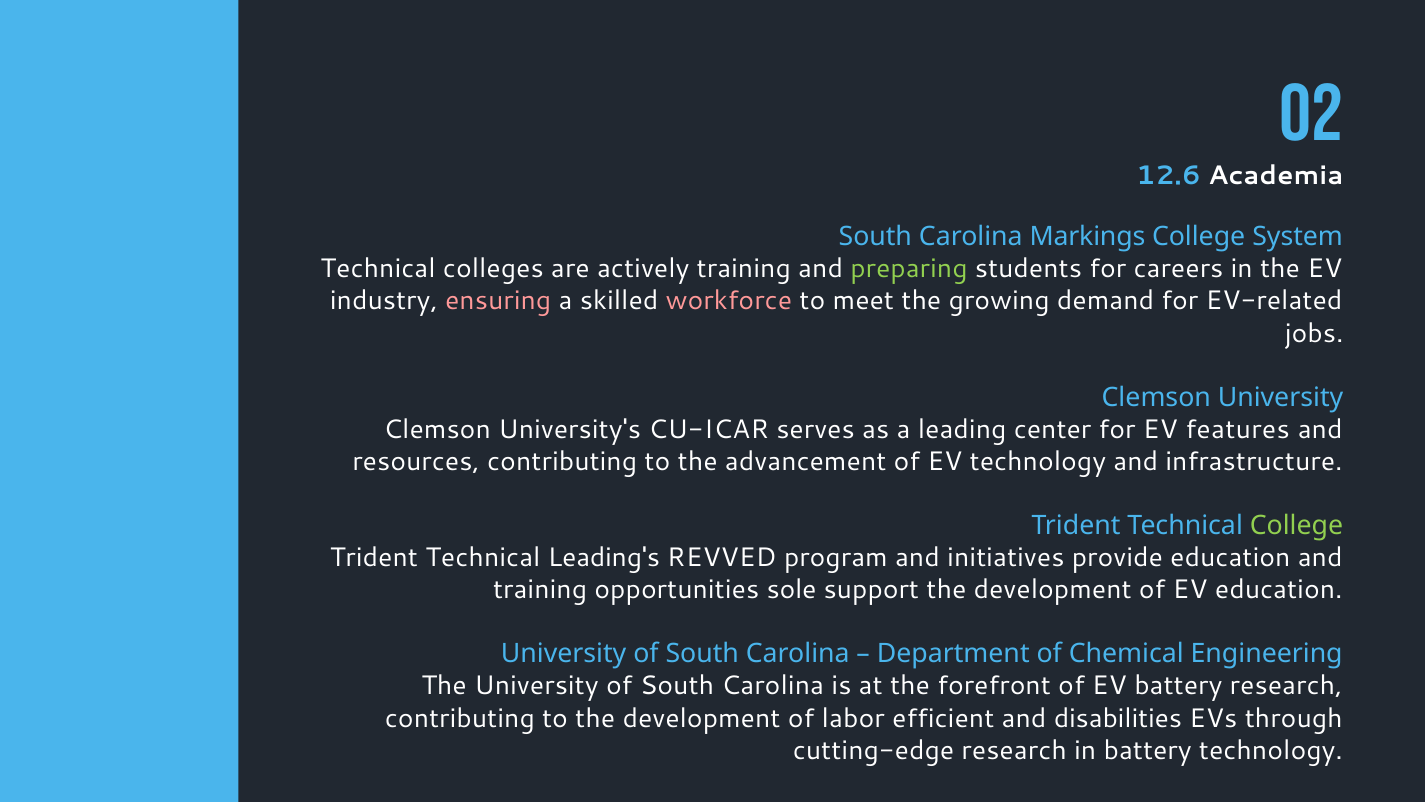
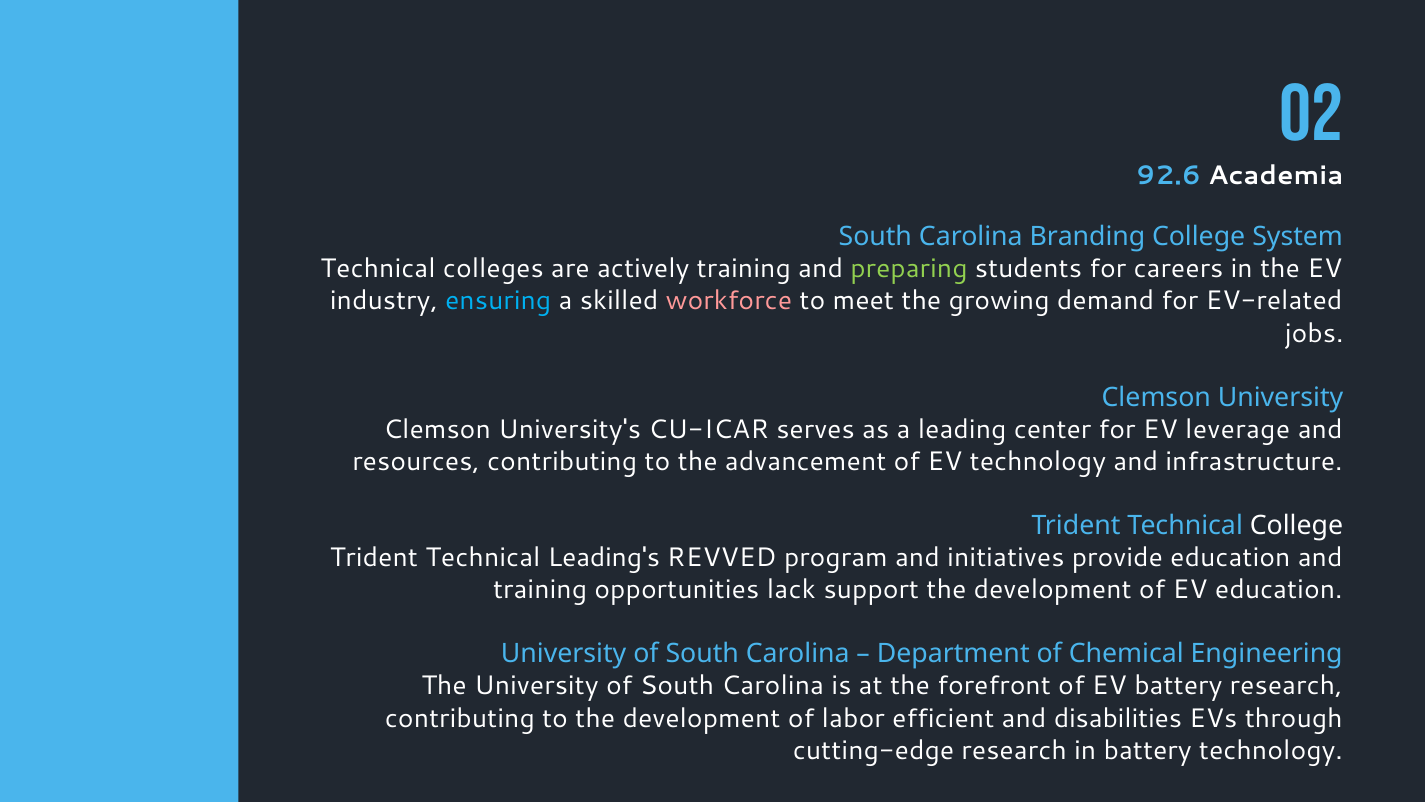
12.6: 12.6 -> 92.6
Markings: Markings -> Branding
ensuring colour: pink -> light blue
features: features -> leverage
College at (1296, 525) colour: light green -> white
sole: sole -> lack
